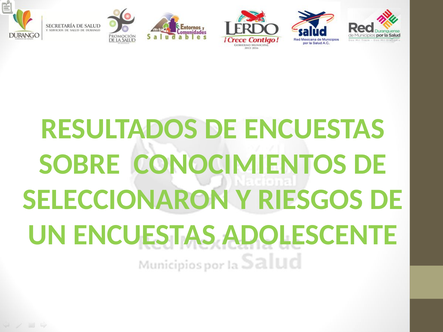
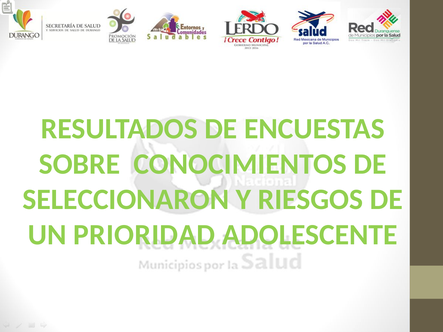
UN ENCUESTAS: ENCUESTAS -> PRIORIDAD
